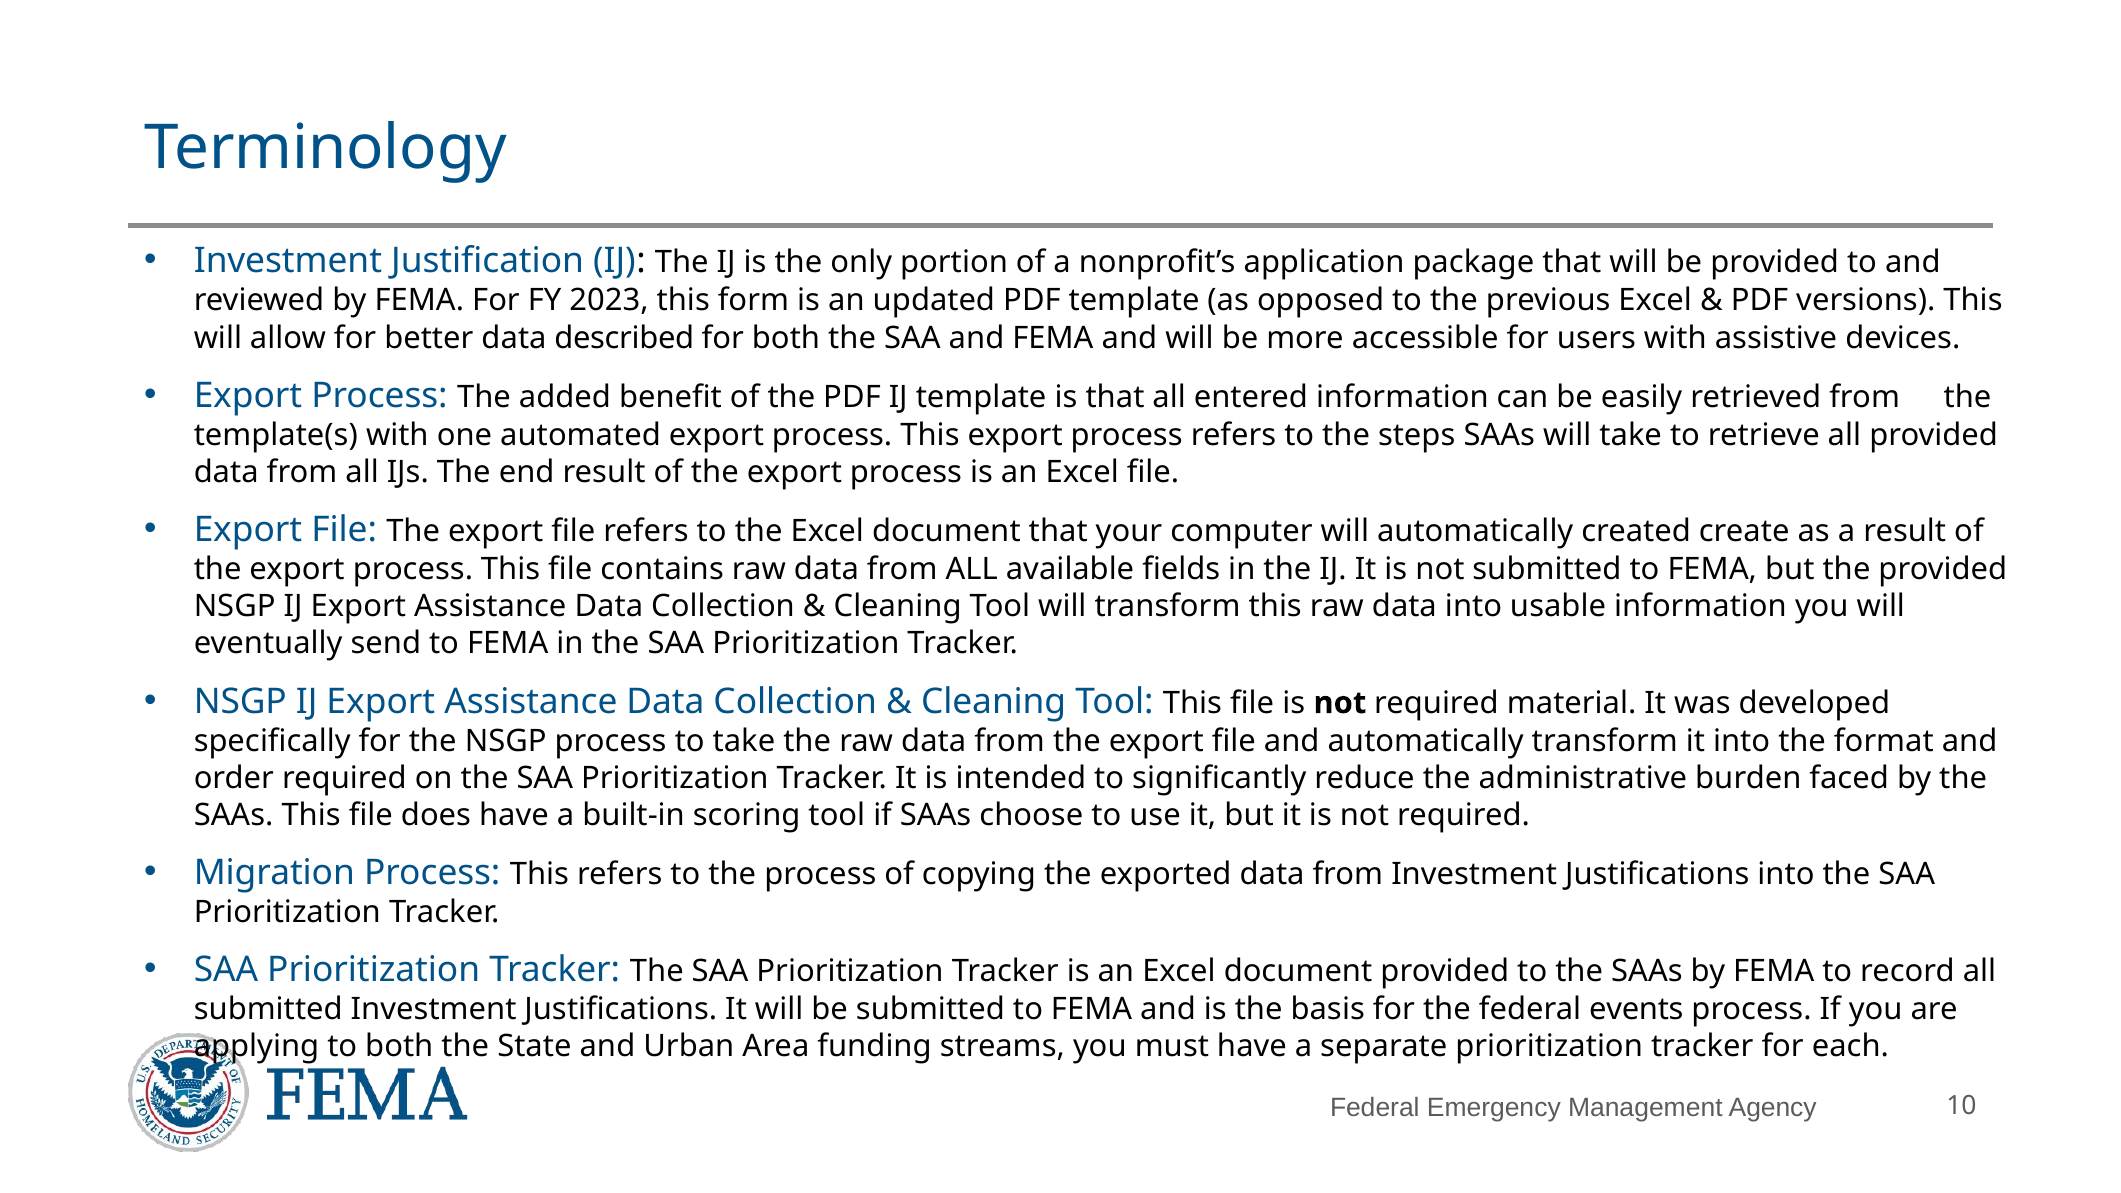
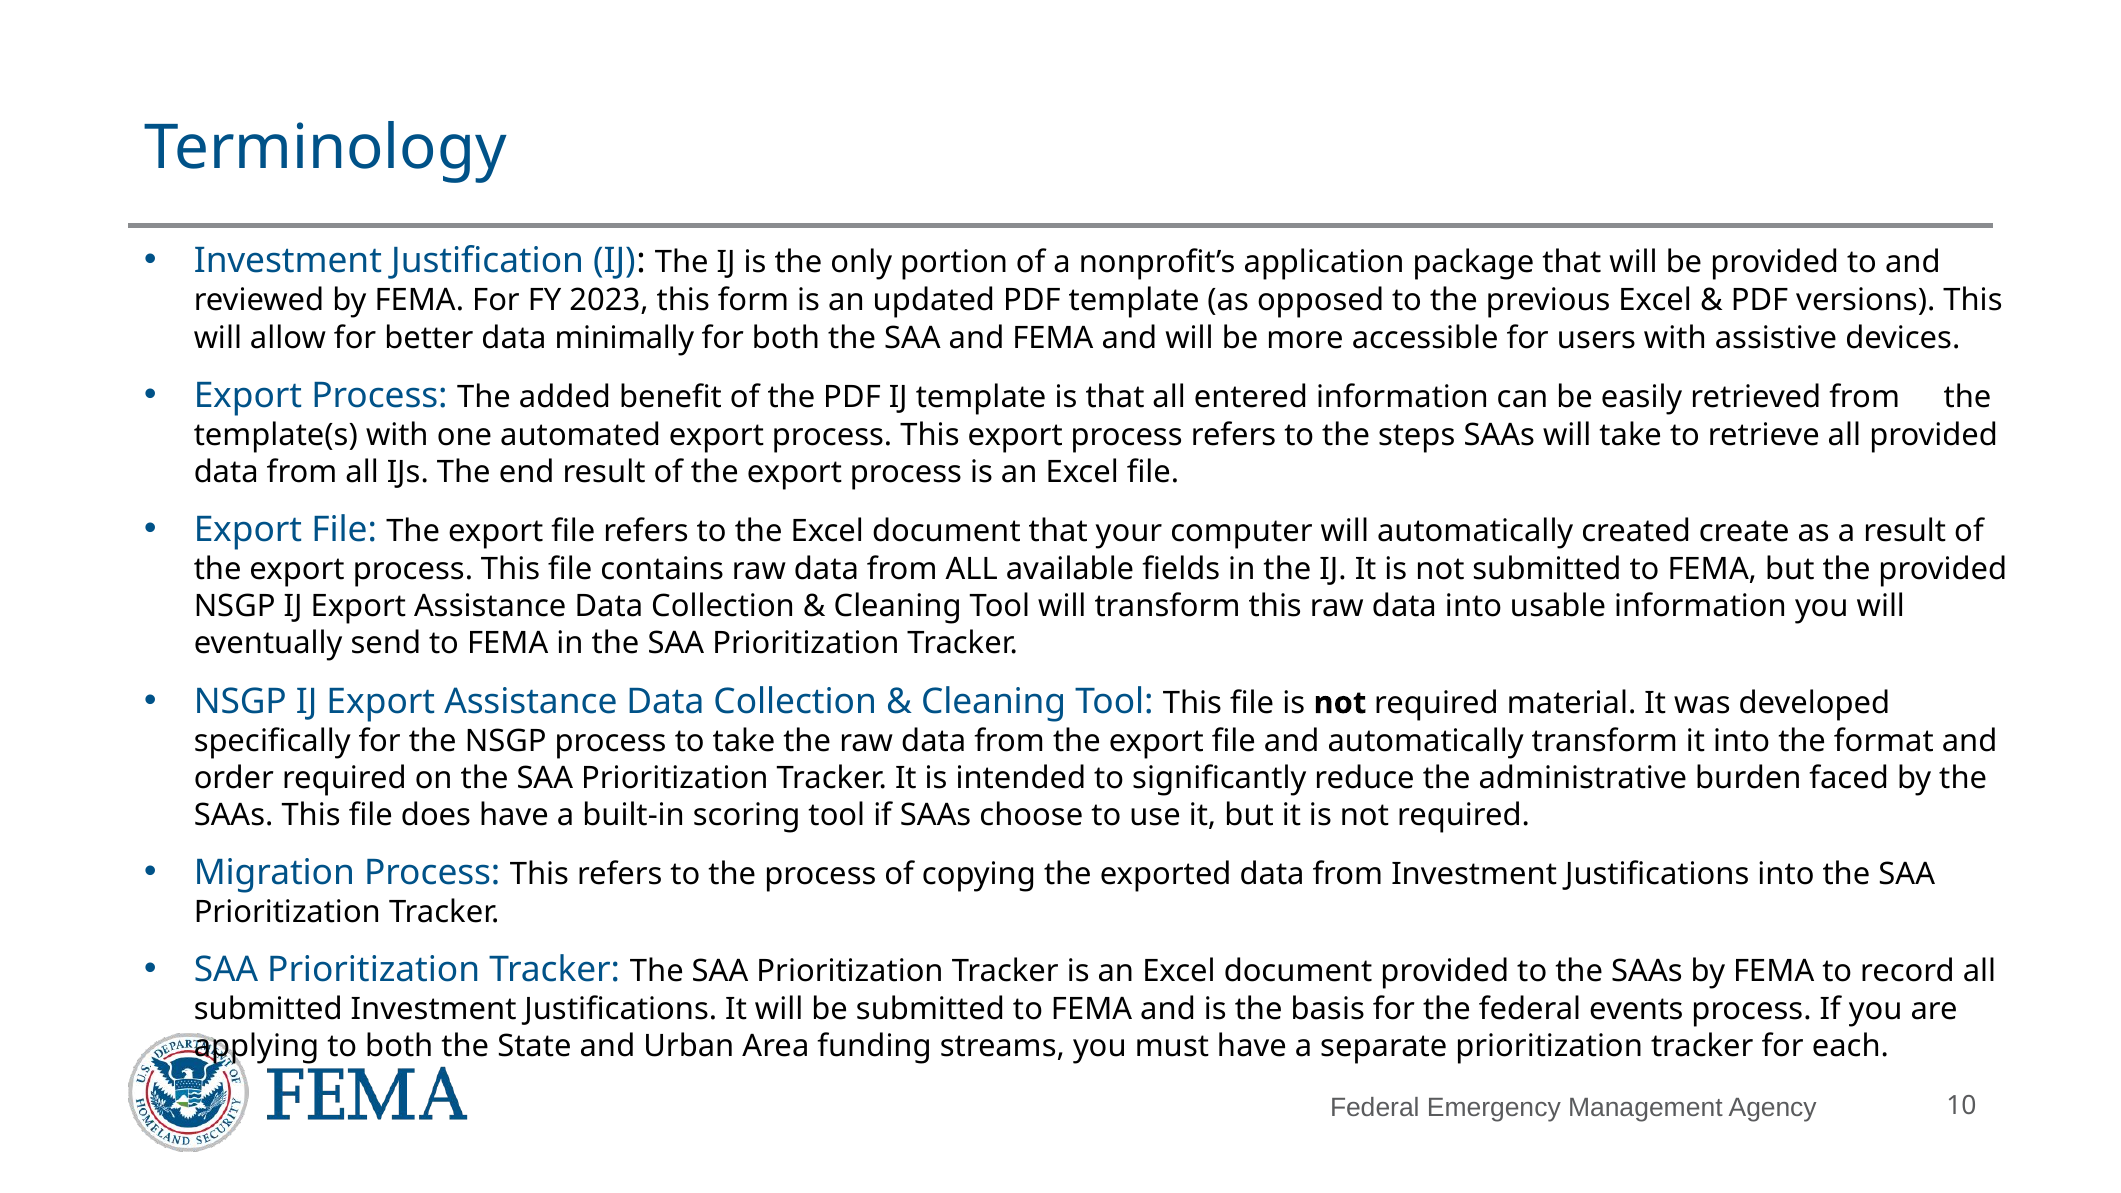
described: described -> minimally
